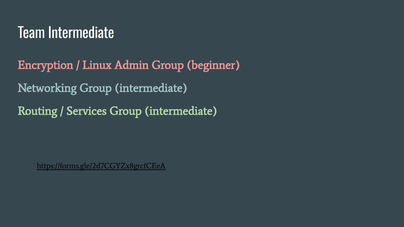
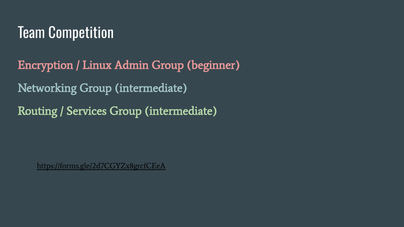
Team Intermediate: Intermediate -> Competition
